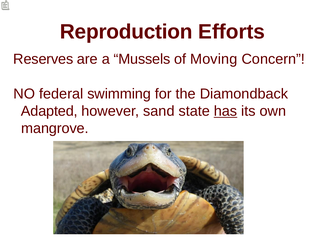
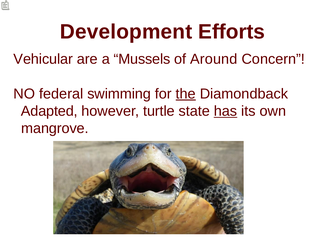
Reproduction: Reproduction -> Development
Reserves: Reserves -> Vehicular
Moving: Moving -> Around
the underline: none -> present
sand: sand -> turtle
